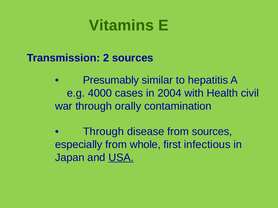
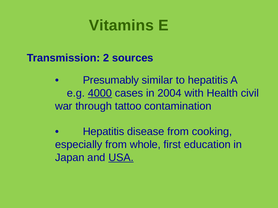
4000 underline: none -> present
orally: orally -> tattoo
Through at (103, 132): Through -> Hepatitis
from sources: sources -> cooking
infectious: infectious -> education
